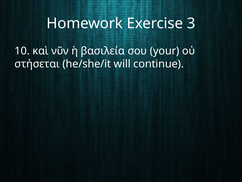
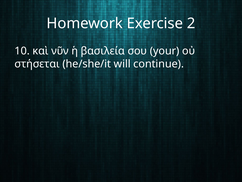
3: 3 -> 2
